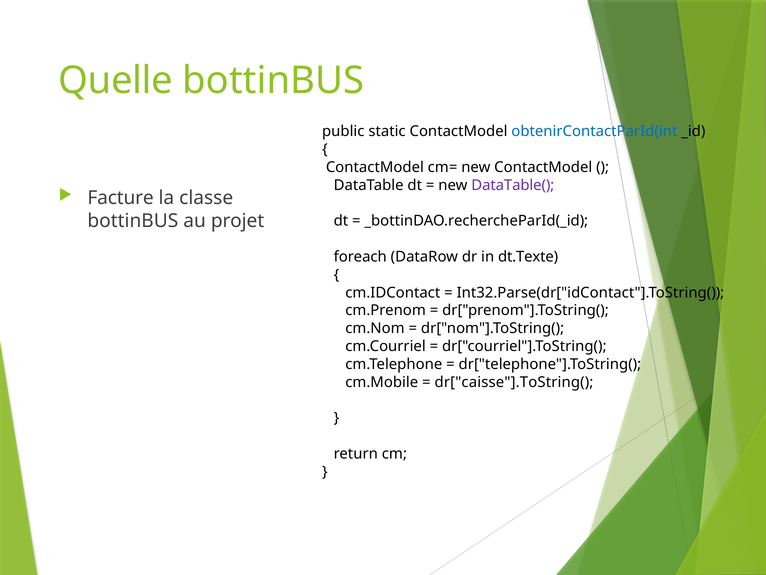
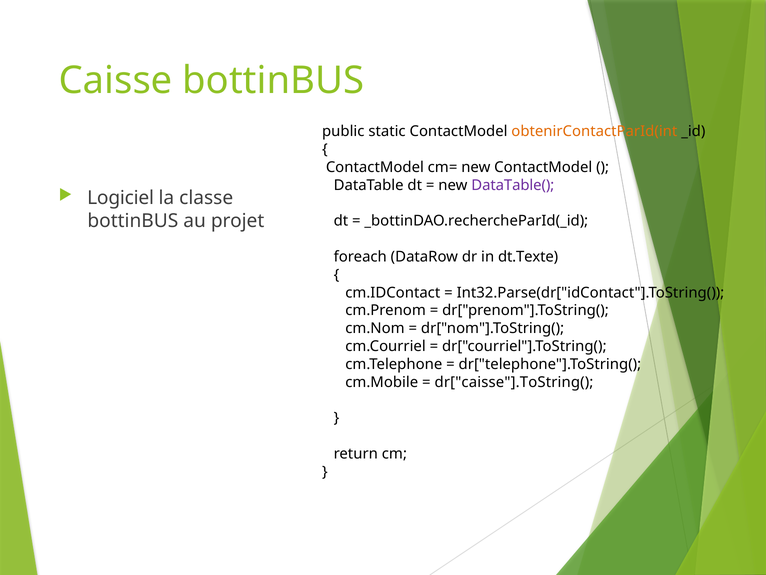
Quelle: Quelle -> Caisse
obtenirContactParId(int colour: blue -> orange
Facture: Facture -> Logiciel
